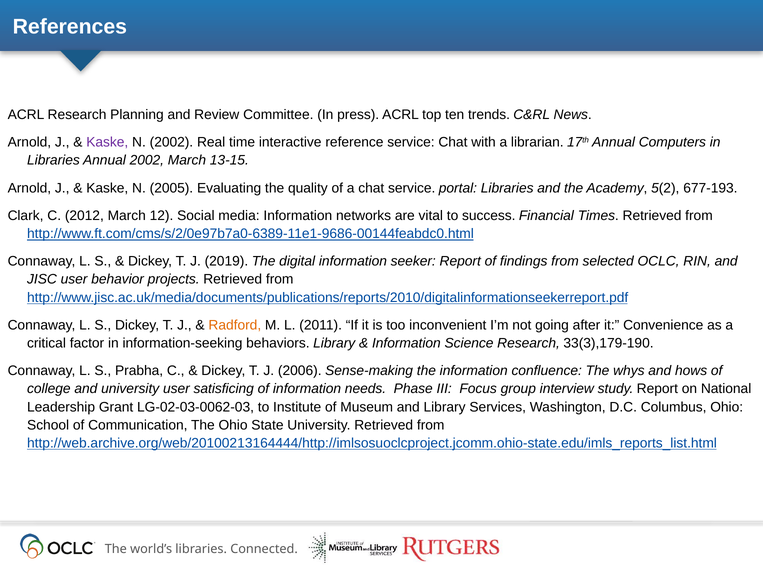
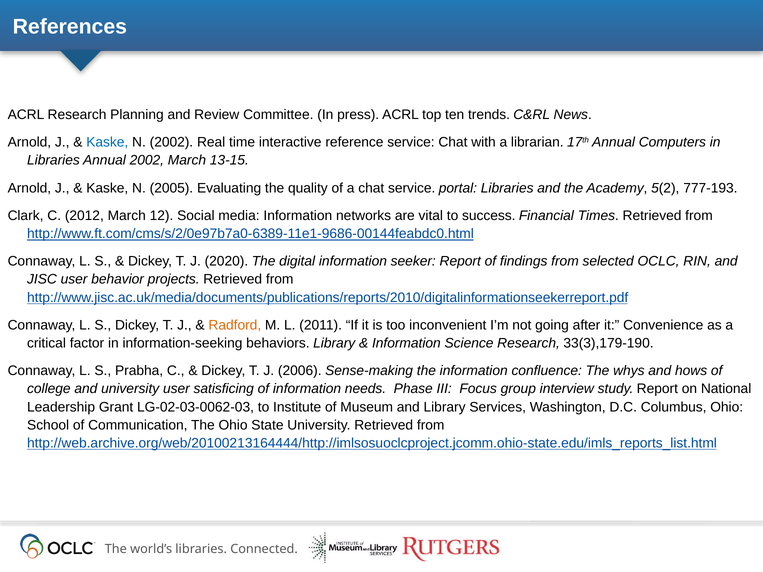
Kaske at (107, 142) colour: purple -> blue
677-193: 677-193 -> 777-193
2019: 2019 -> 2020
